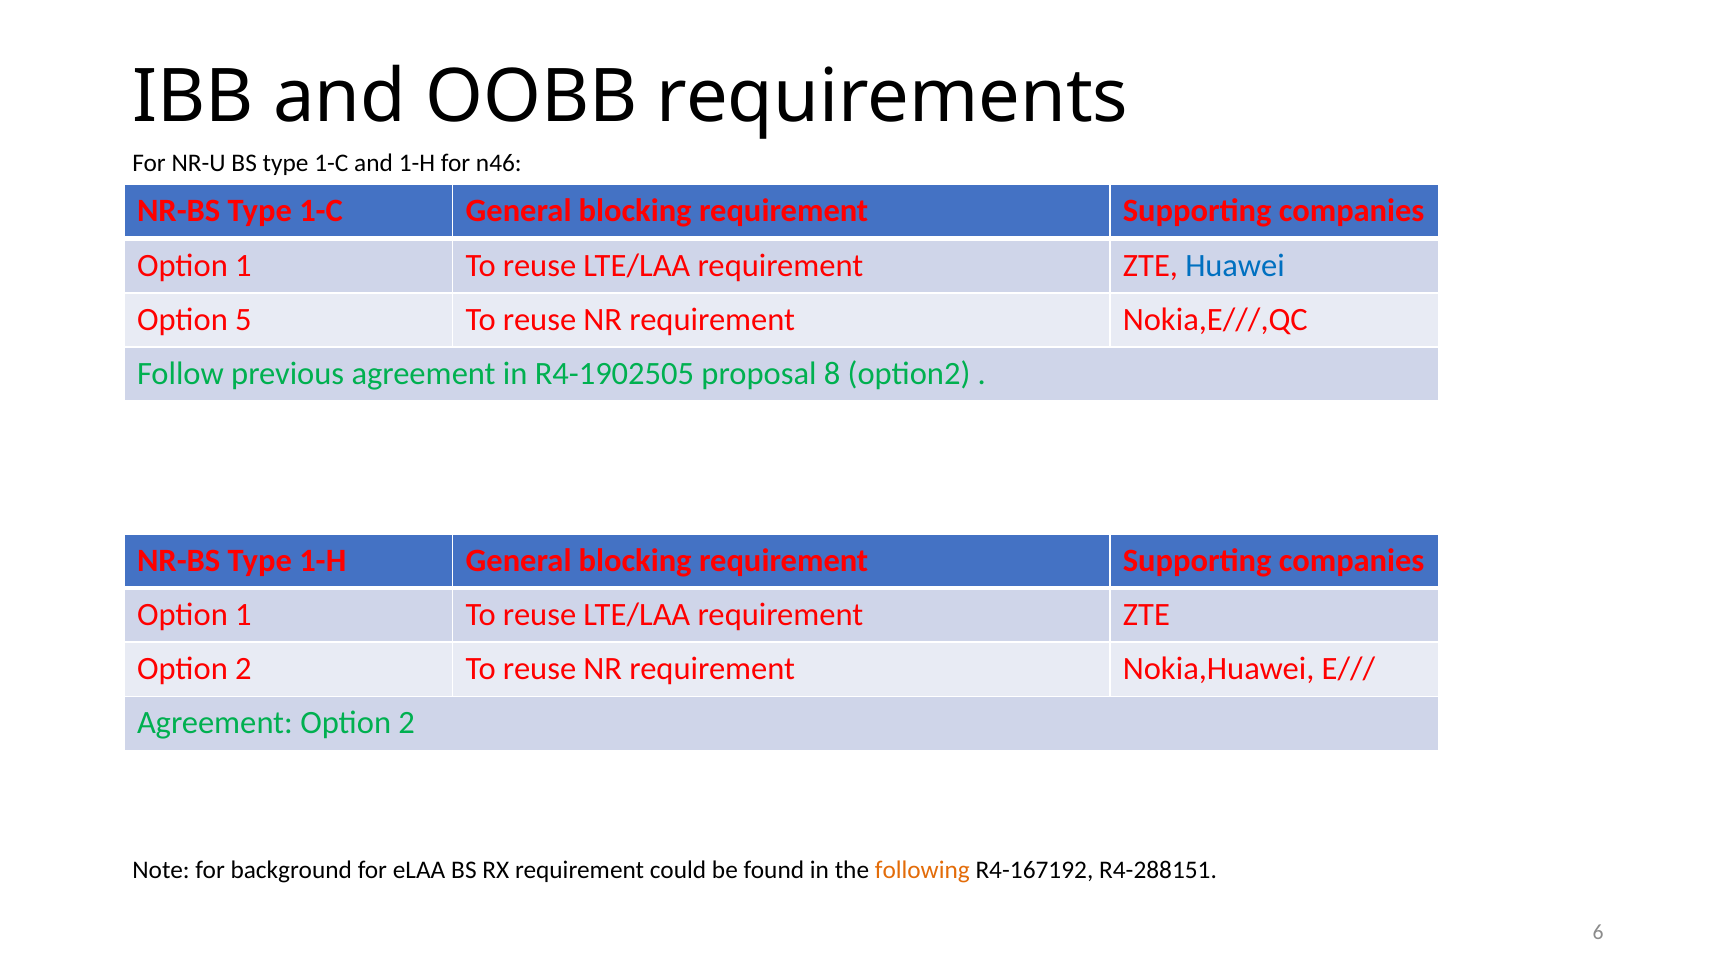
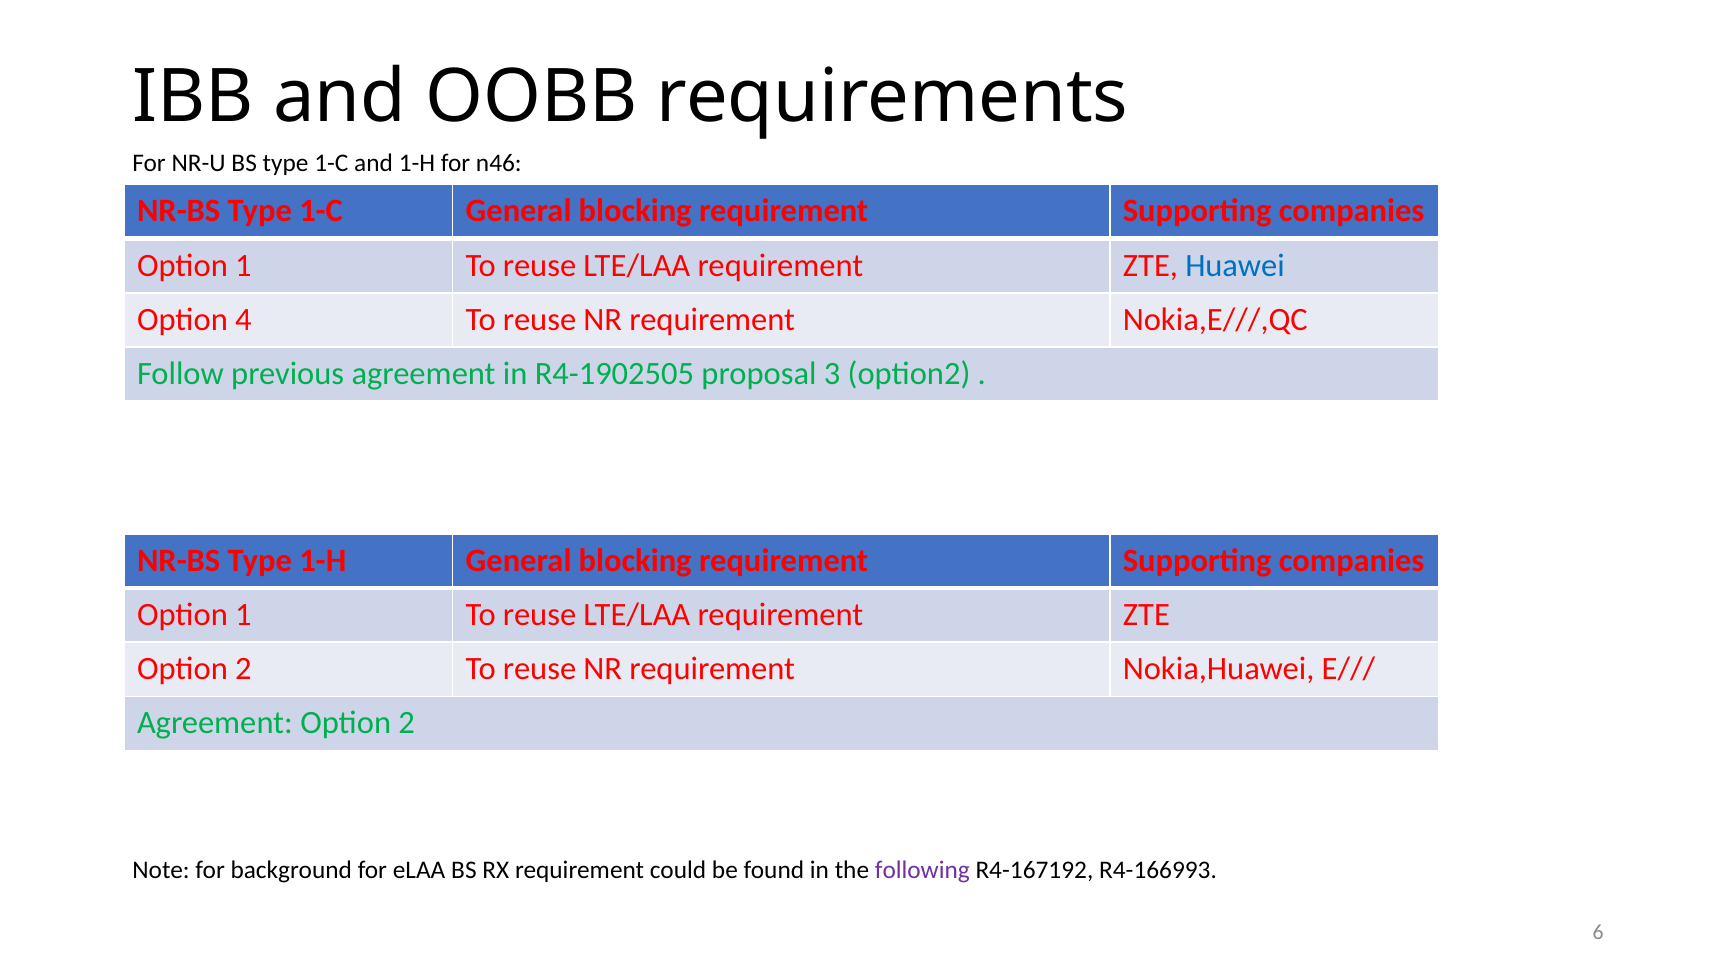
5: 5 -> 4
8: 8 -> 3
following colour: orange -> purple
R4-288151: R4-288151 -> R4-166993
